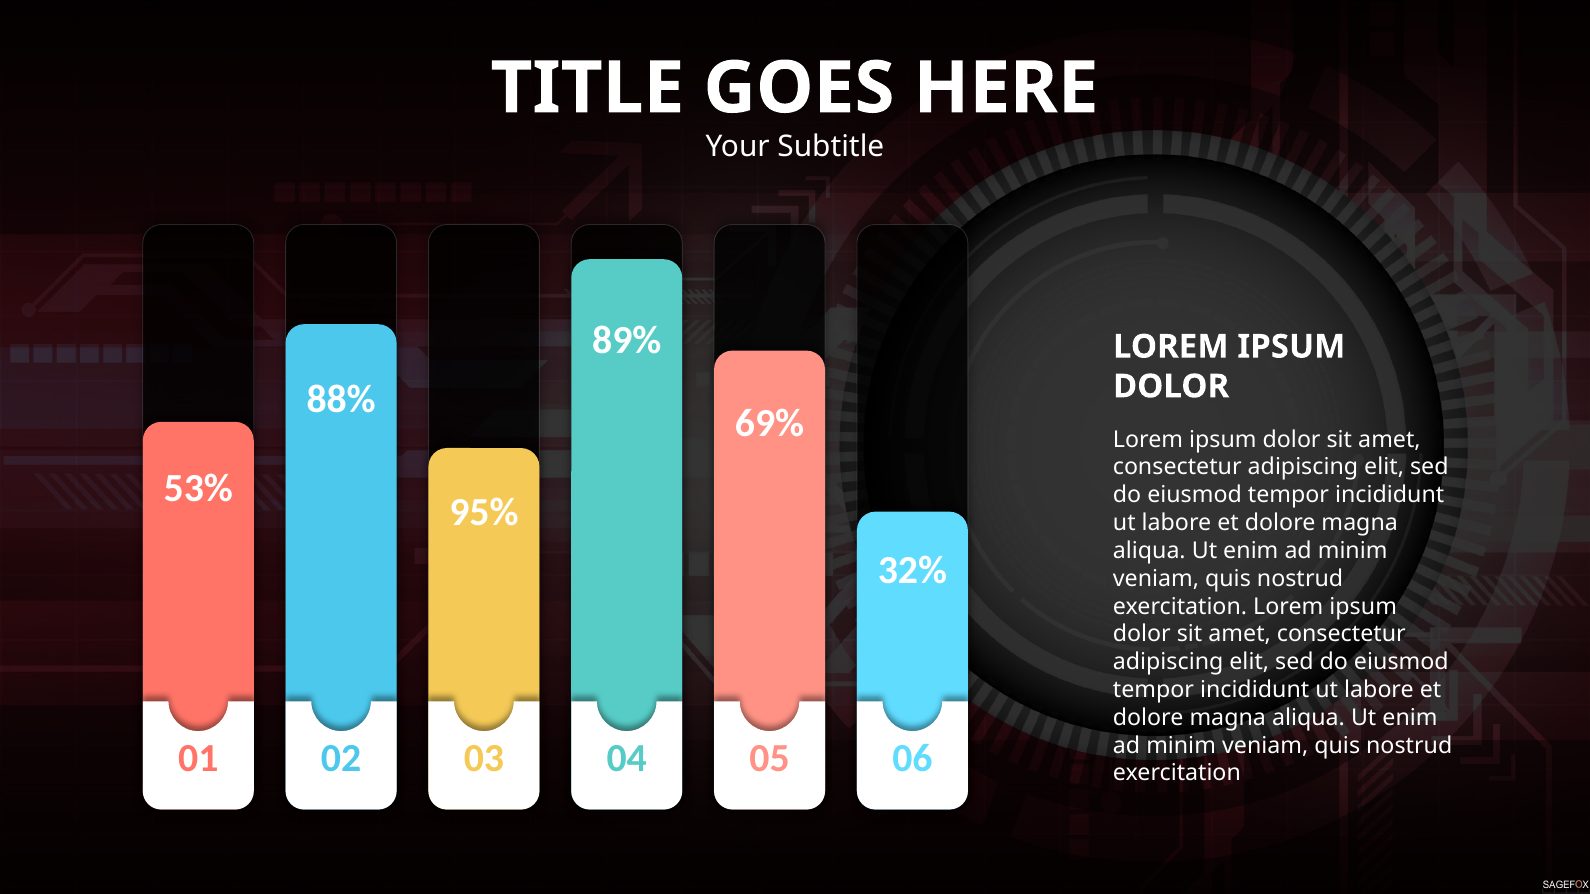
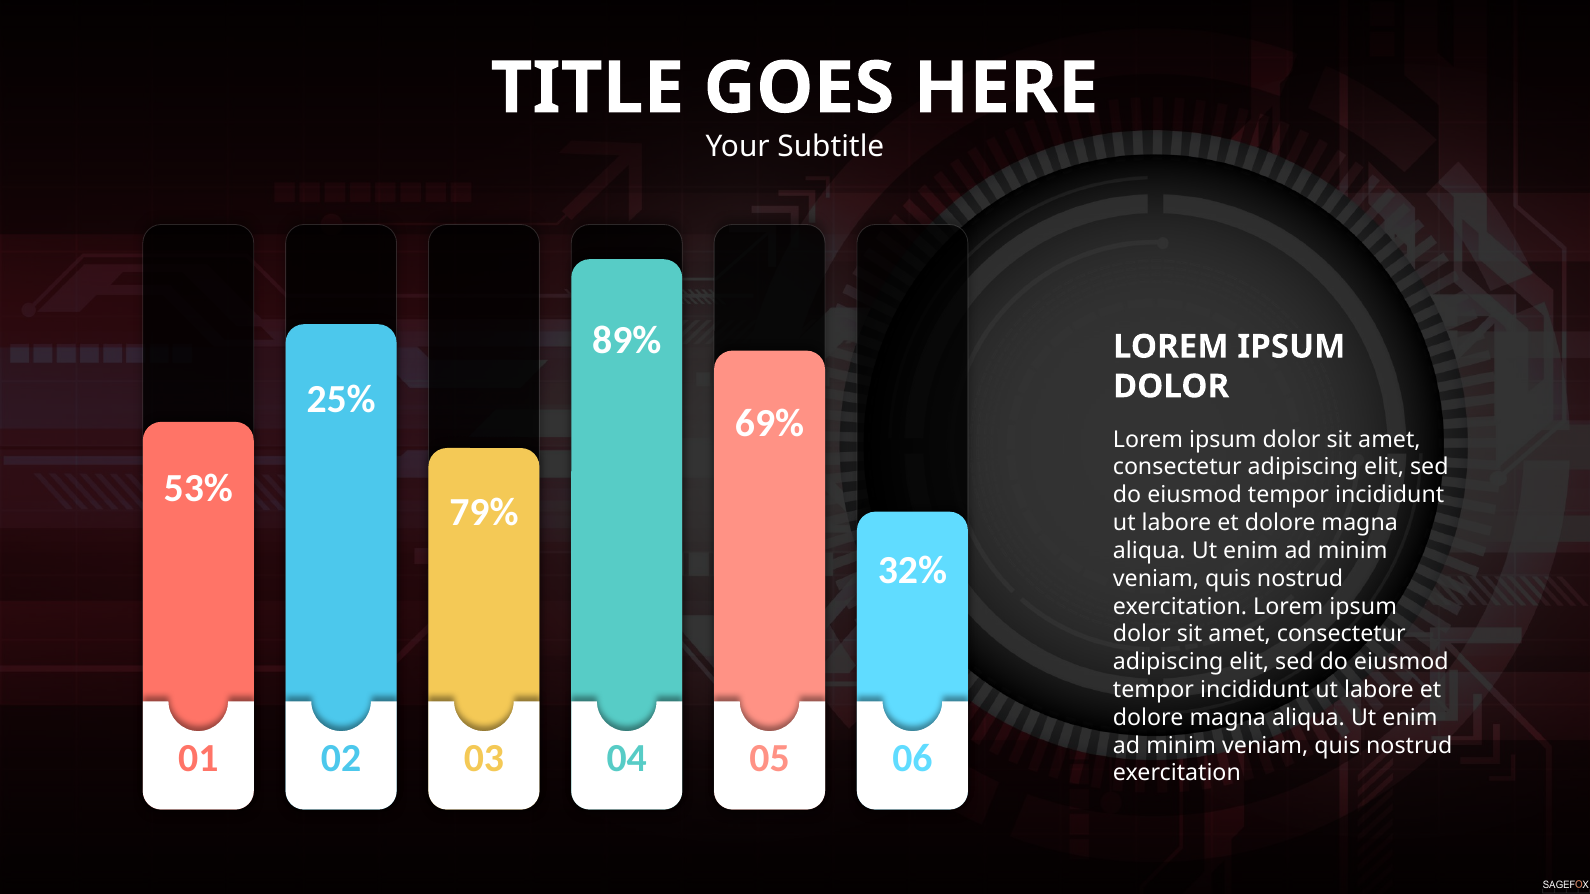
88%: 88% -> 25%
95%: 95% -> 79%
